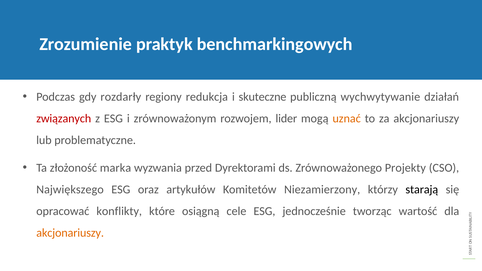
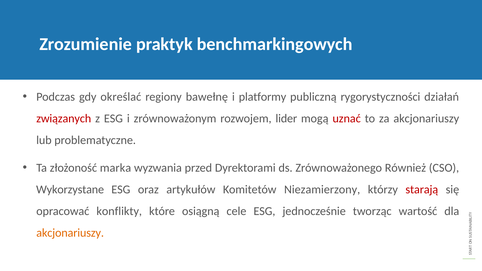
rozdarły: rozdarły -> określać
redukcja: redukcja -> bawełnę
skuteczne: skuteczne -> platformy
wychwytywanie: wychwytywanie -> rygorystyczności
uznać colour: orange -> red
Projekty: Projekty -> Również
Największego: Największego -> Wykorzystane
starają colour: black -> red
